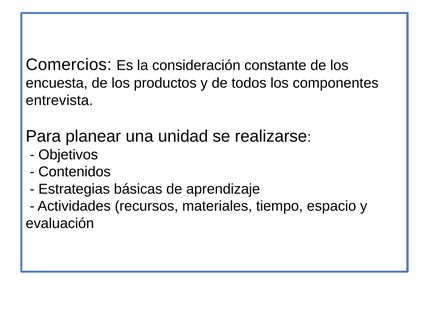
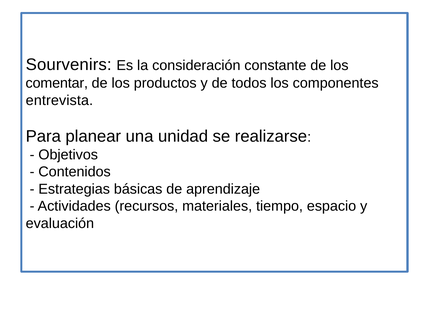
Comercios: Comercios -> Sourvenirs
encuesta: encuesta -> comentar
